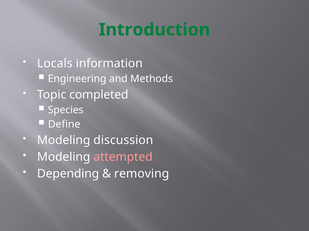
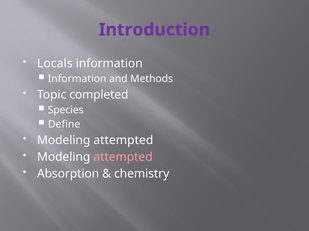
Introduction colour: green -> purple
Engineering at (77, 79): Engineering -> Information
discussion at (123, 141): discussion -> attempted
Depending: Depending -> Absorption
removing: removing -> chemistry
